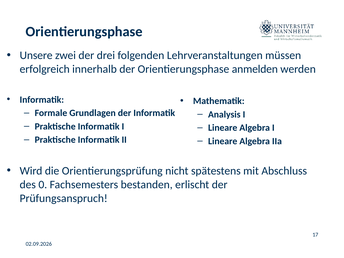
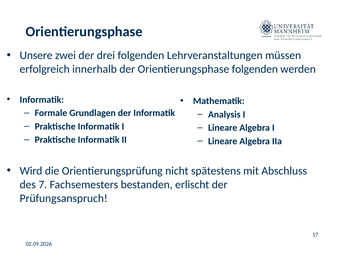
Orientierungsphase anmelden: anmelden -> folgenden
0: 0 -> 7
